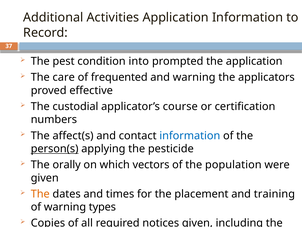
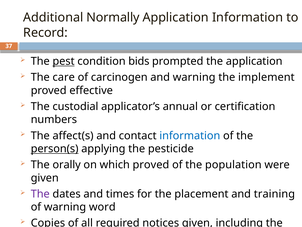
Activities: Activities -> Normally
pest underline: none -> present
into: into -> bids
frequented: frequented -> carcinogen
applicators: applicators -> implement
course: course -> annual
which vectors: vectors -> proved
The at (40, 194) colour: orange -> purple
types: types -> word
